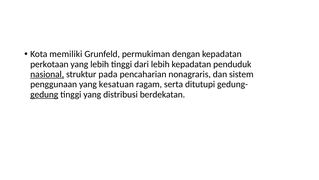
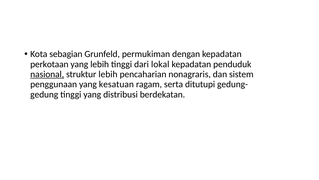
memiliki: memiliki -> sebagian
dari lebih: lebih -> lokal
struktur pada: pada -> lebih
gedung underline: present -> none
